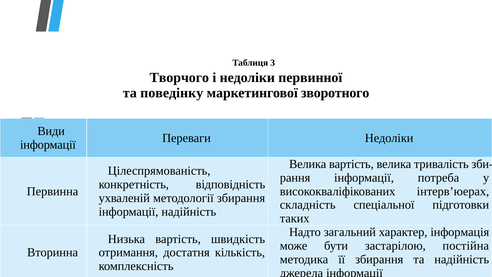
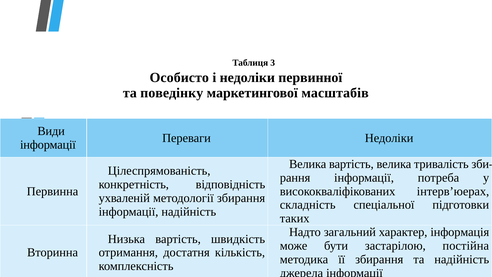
Творчого: Творчого -> Особисто
зворотного: зворотного -> масштабів
